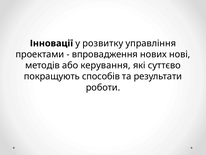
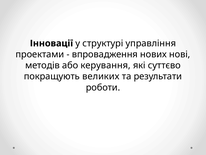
розвитку: розвитку -> структурі
способів: способів -> великих
